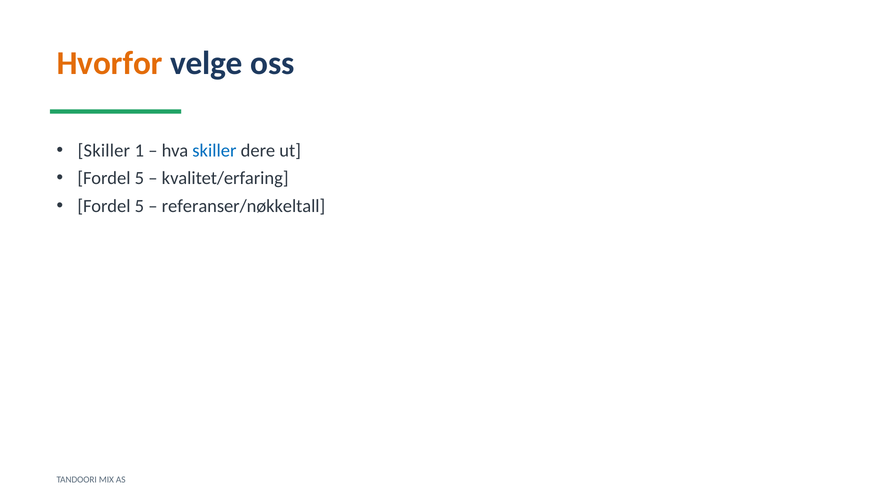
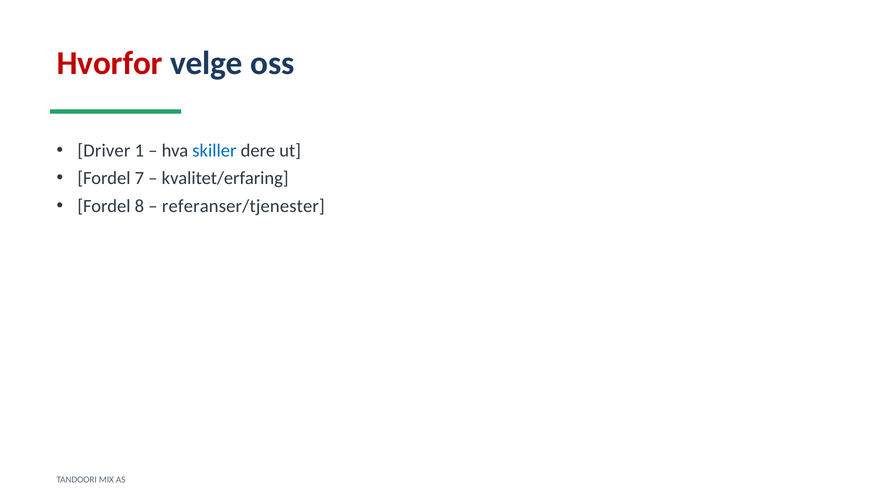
Hvorfor colour: orange -> red
Skiller at (104, 151): Skiller -> Driver
5 at (139, 178): 5 -> 7
5 at (139, 206): 5 -> 8
referanser/nøkkeltall: referanser/nøkkeltall -> referanser/tjenester
